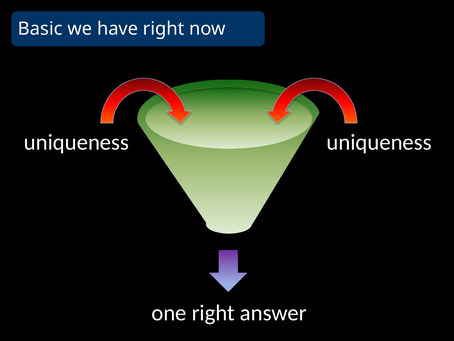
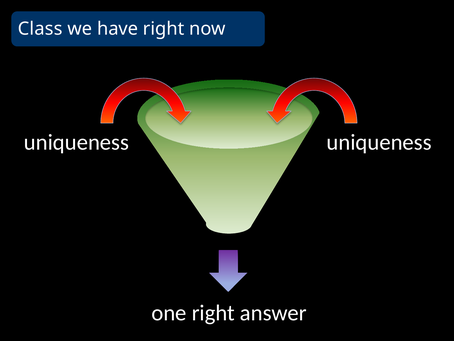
Basic: Basic -> Class
